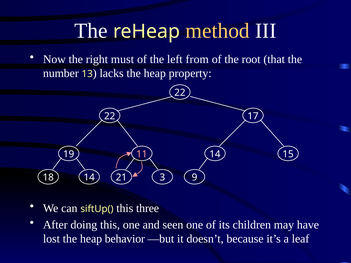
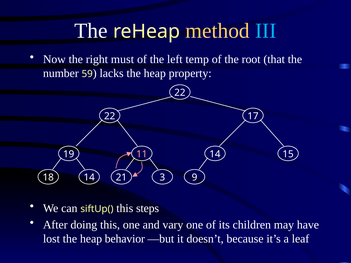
III colour: white -> light blue
from: from -> temp
13: 13 -> 59
three: three -> steps
seen: seen -> vary
